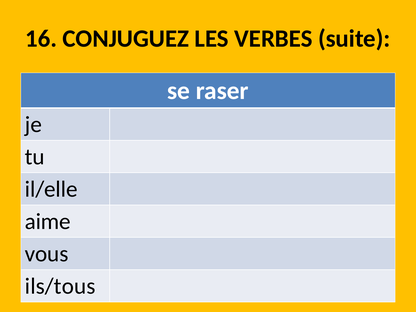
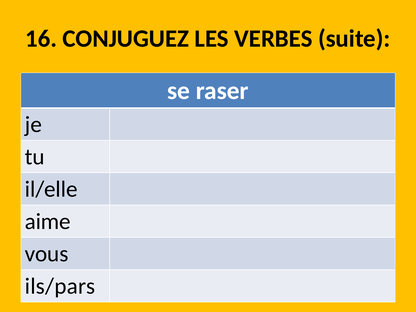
ils/tous: ils/tous -> ils/pars
